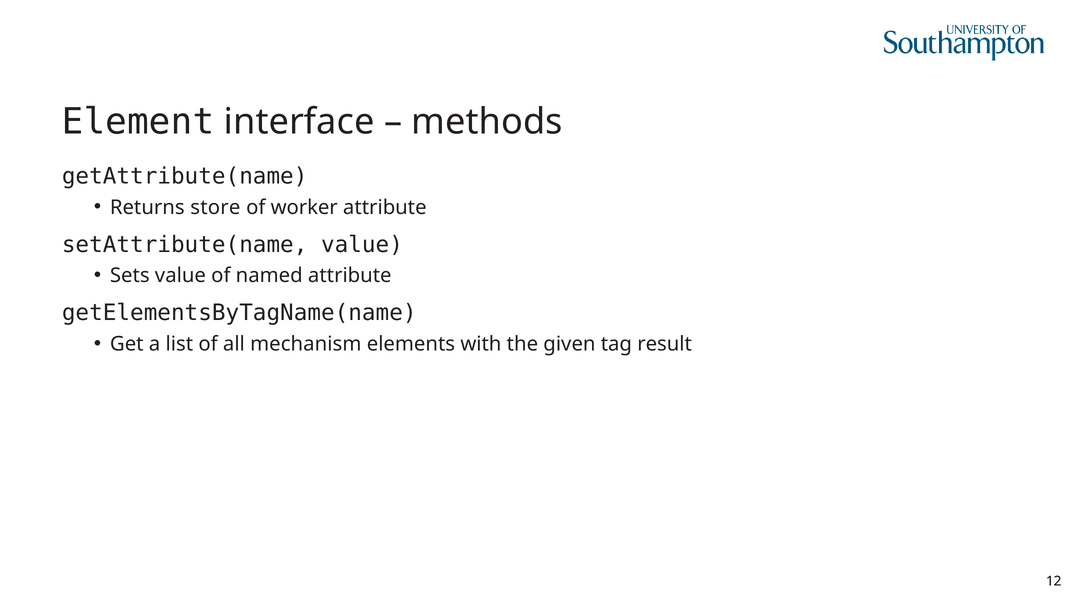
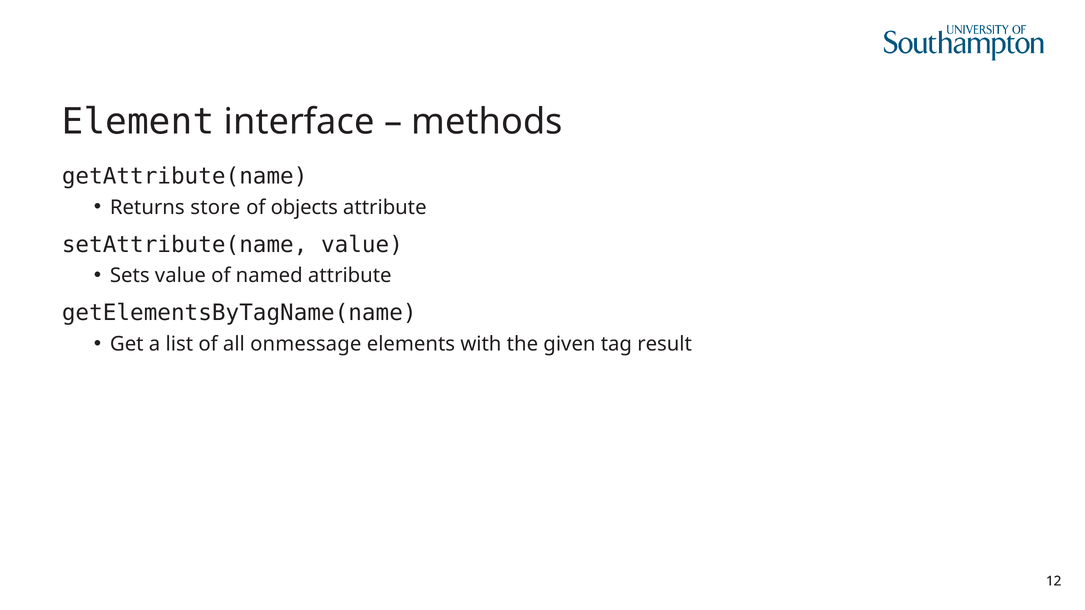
worker: worker -> objects
mechanism: mechanism -> onmessage
